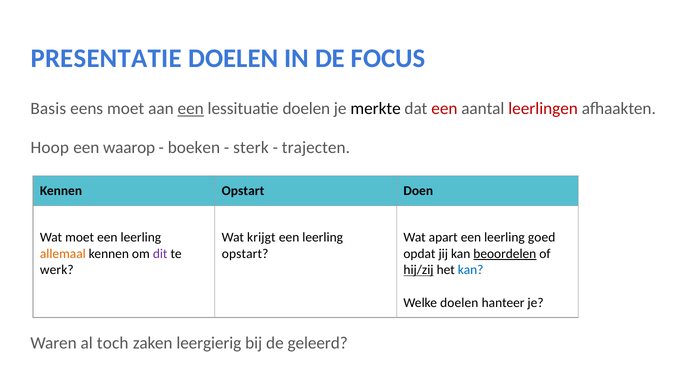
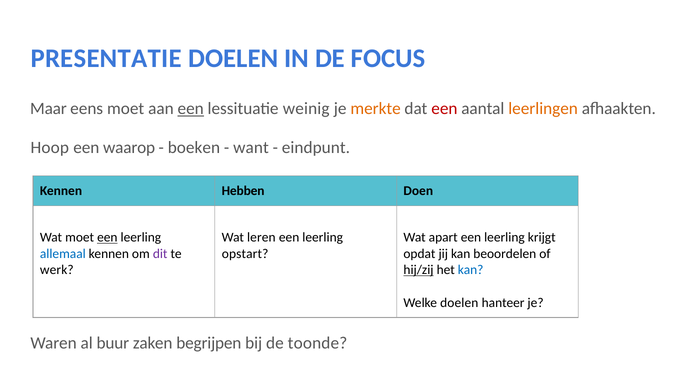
Basis: Basis -> Maar
lessituatie doelen: doelen -> weinig
merkte colour: black -> orange
leerlingen colour: red -> orange
sterk: sterk -> want
trajecten: trajecten -> eindpunt
Kennen Opstart: Opstart -> Hebben
een at (107, 237) underline: none -> present
krijgt: krijgt -> leren
goed: goed -> krijgt
allemaal colour: orange -> blue
beoordelen underline: present -> none
toch: toch -> buur
leergierig: leergierig -> begrijpen
geleerd: geleerd -> toonde
